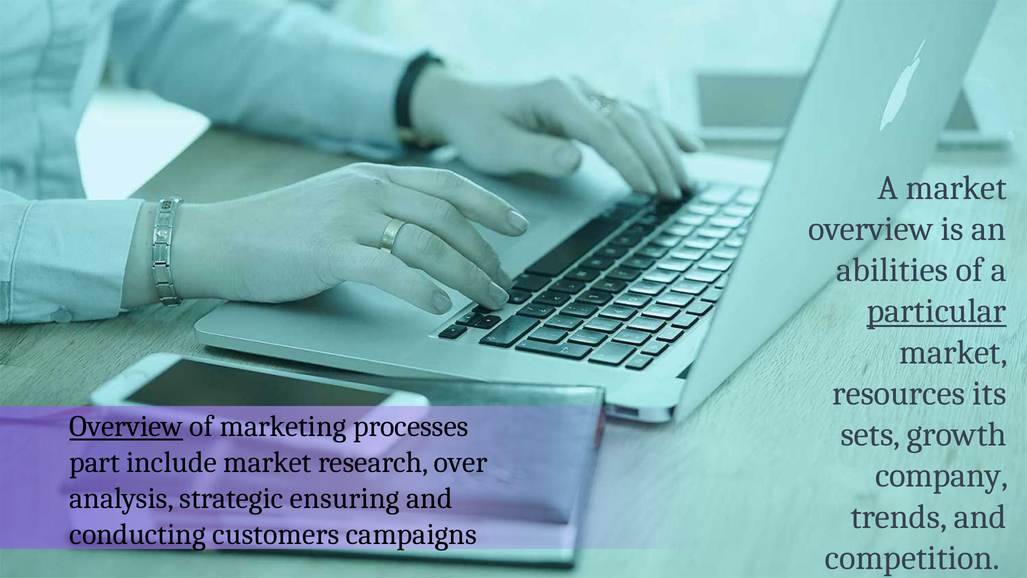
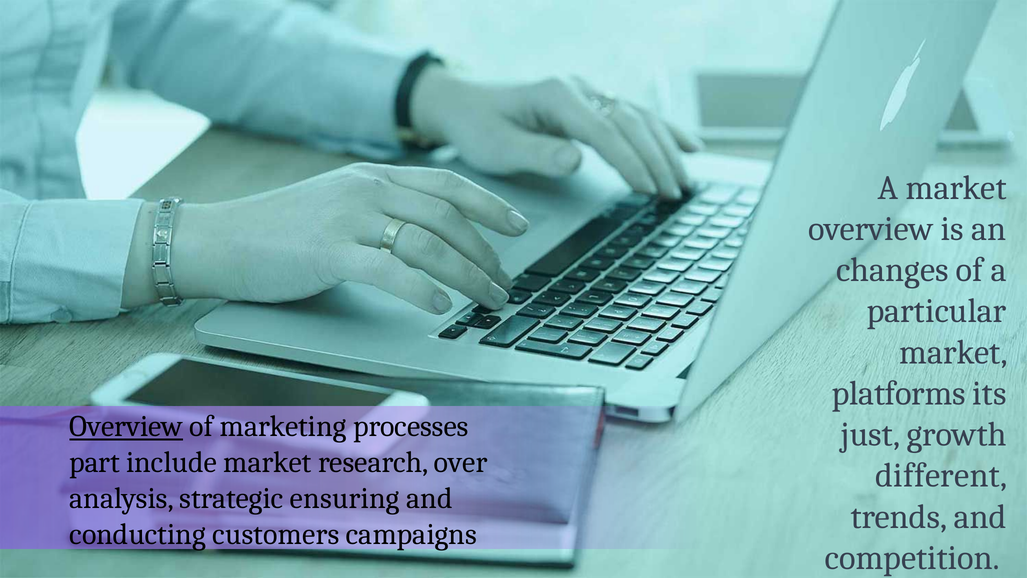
abilities: abilities -> changes
particular underline: present -> none
resources: resources -> platforms
sets: sets -> just
company: company -> different
